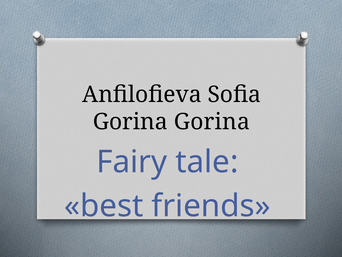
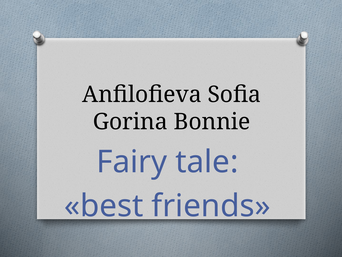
Gorina Gorina: Gorina -> Bonnie
